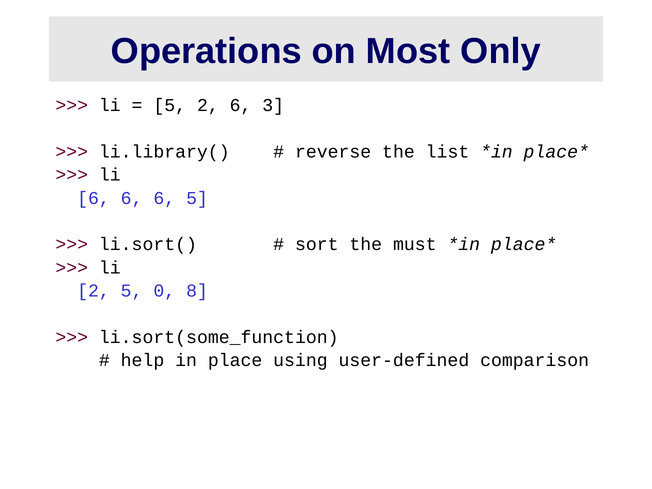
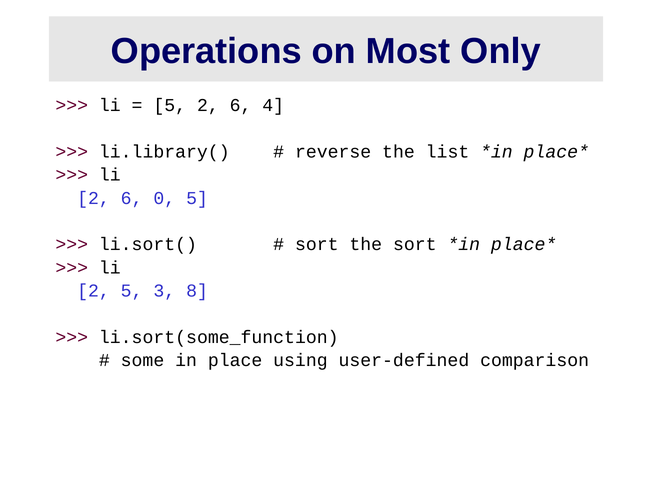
3: 3 -> 4
6 at (94, 198): 6 -> 2
6 at (164, 198): 6 -> 0
the must: must -> sort
0: 0 -> 3
help: help -> some
